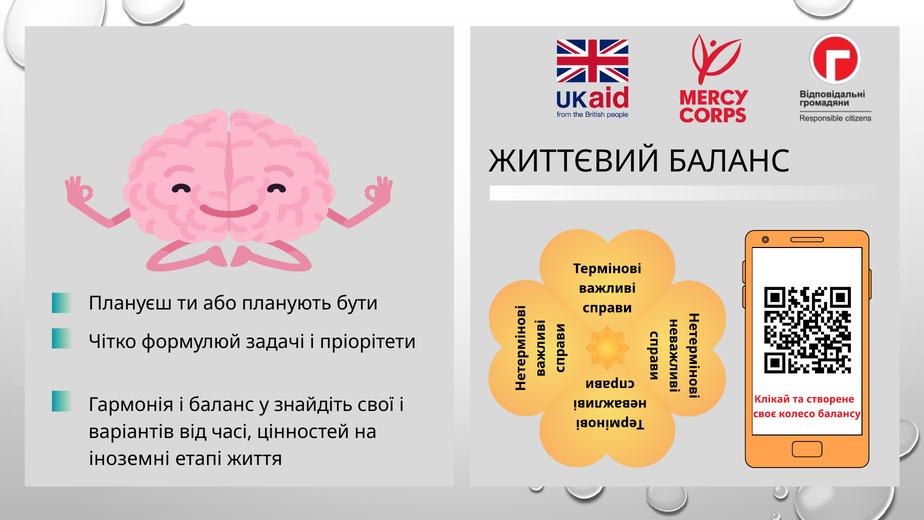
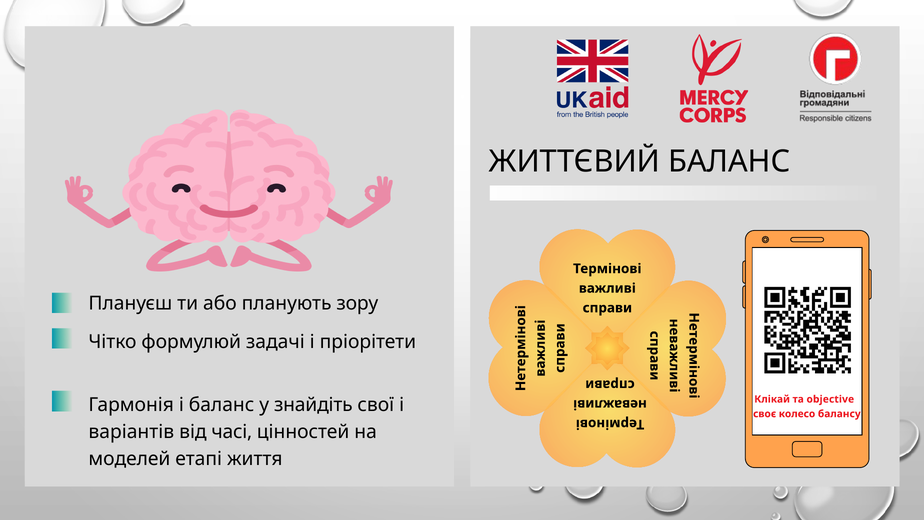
бути: бути -> зору
створене: створене -> objective
іноземні: іноземні -> моделей
